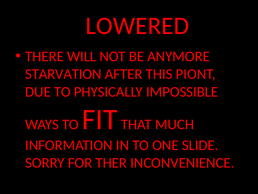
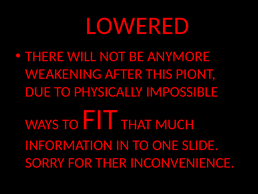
STARVATION: STARVATION -> WEAKENING
